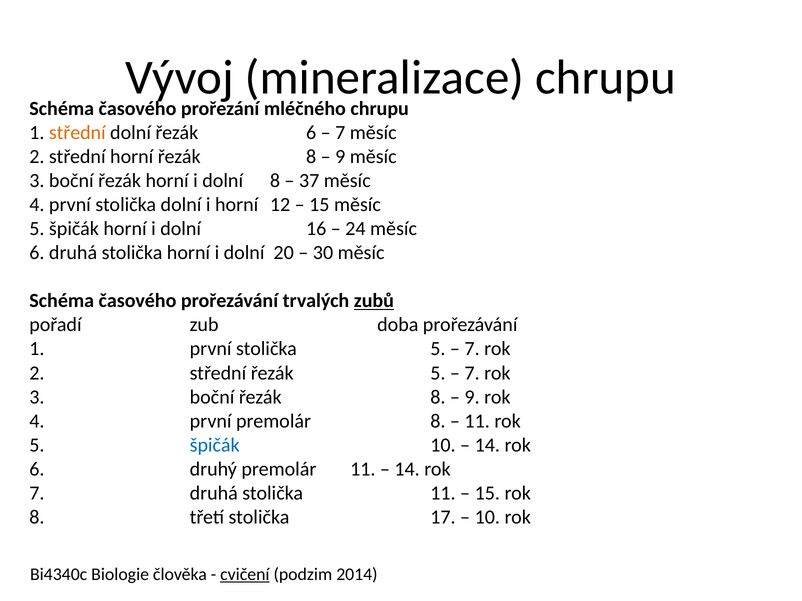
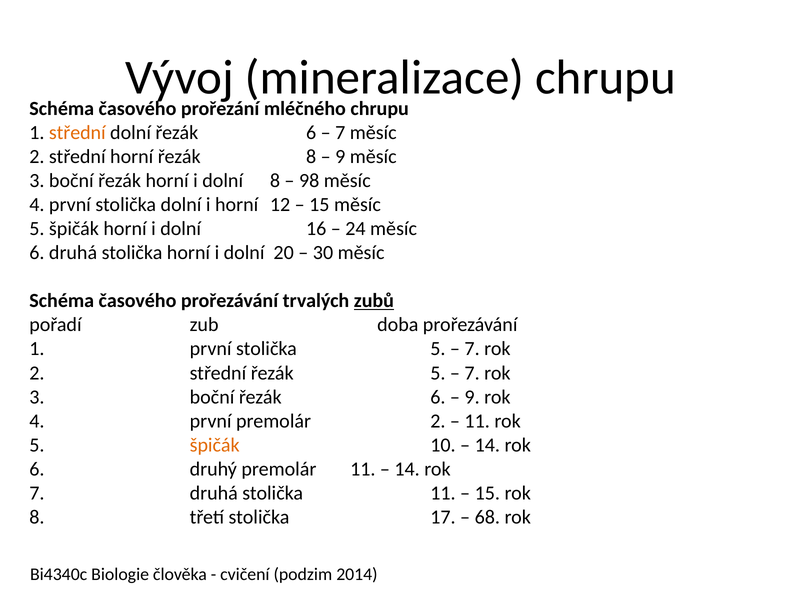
37: 37 -> 98
boční řezák 8: 8 -> 6
premolár 8: 8 -> 2
špičák at (215, 445) colour: blue -> orange
10 at (487, 518): 10 -> 68
cvičení underline: present -> none
